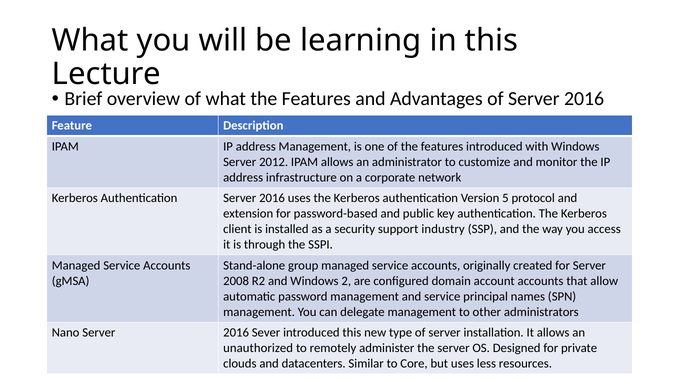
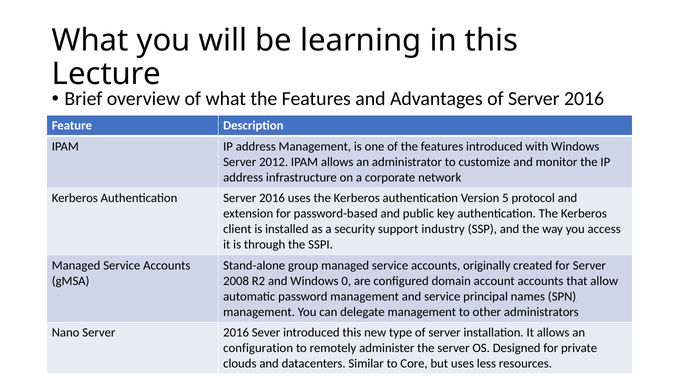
2: 2 -> 0
unauthorized: unauthorized -> configuration
